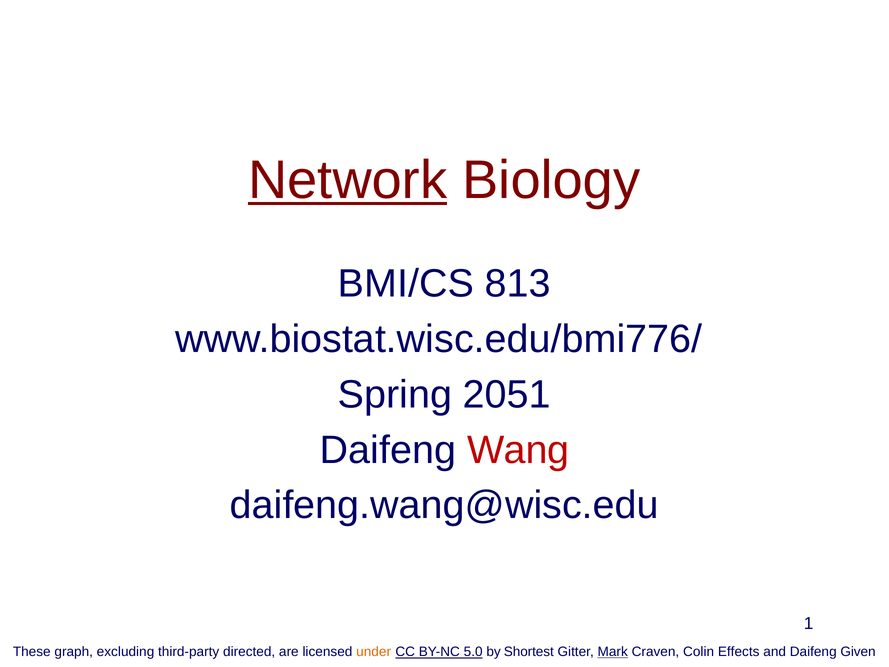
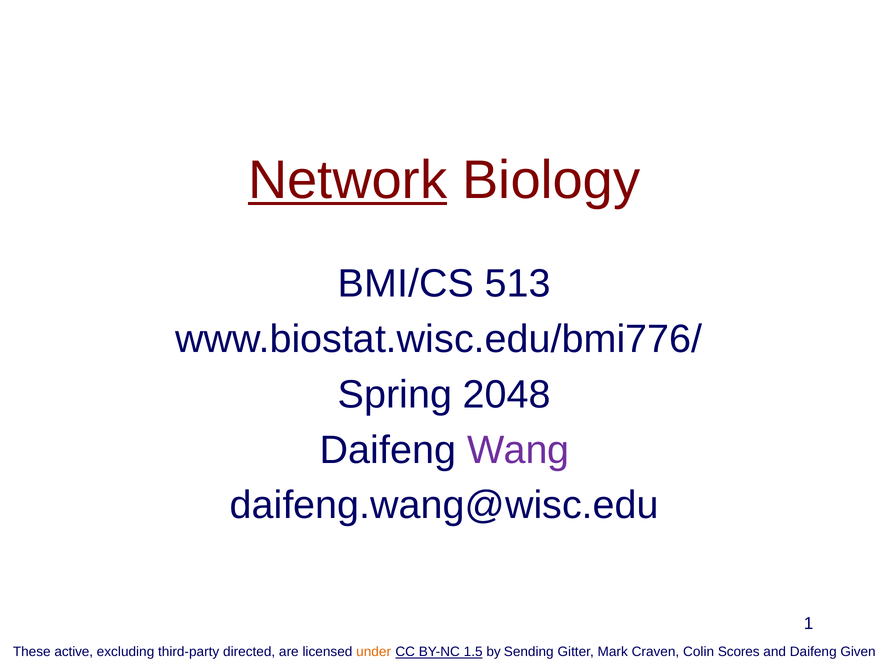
813: 813 -> 513
2051: 2051 -> 2048
Wang colour: red -> purple
graph: graph -> active
5.0: 5.0 -> 1.5
Shortest: Shortest -> Sending
Mark underline: present -> none
Effects: Effects -> Scores
